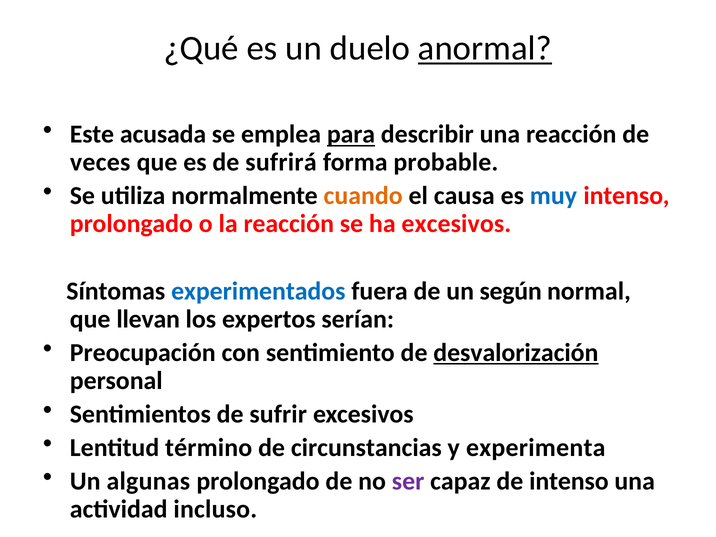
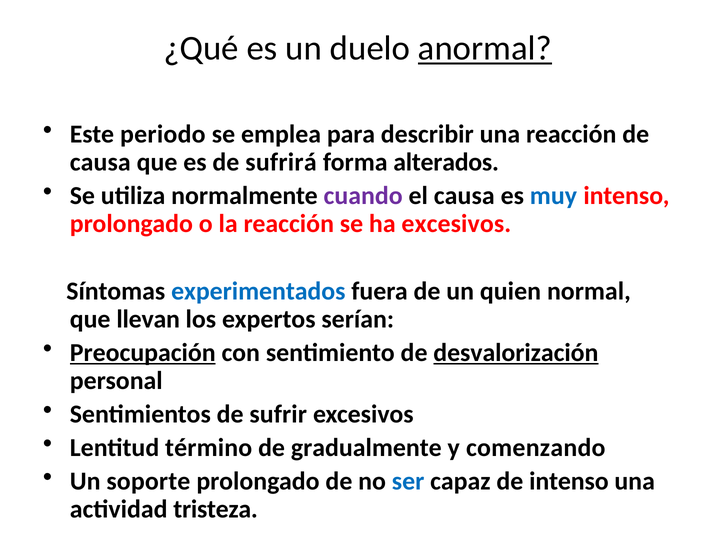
acusada: acusada -> periodo
para underline: present -> none
veces at (100, 162): veces -> causa
probable: probable -> alterados
cuando colour: orange -> purple
según: según -> quien
Preocupación underline: none -> present
circunstancias: circunstancias -> gradualmente
experimenta: experimenta -> comenzando
algunas: algunas -> soporte
ser colour: purple -> blue
incluso: incluso -> tristeza
